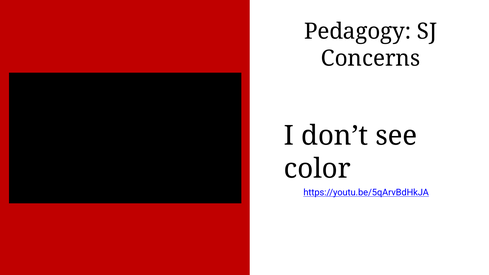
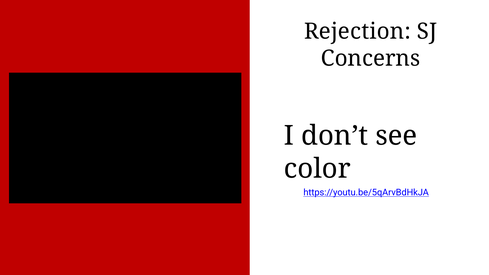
Pedagogy: Pedagogy -> Rejection
